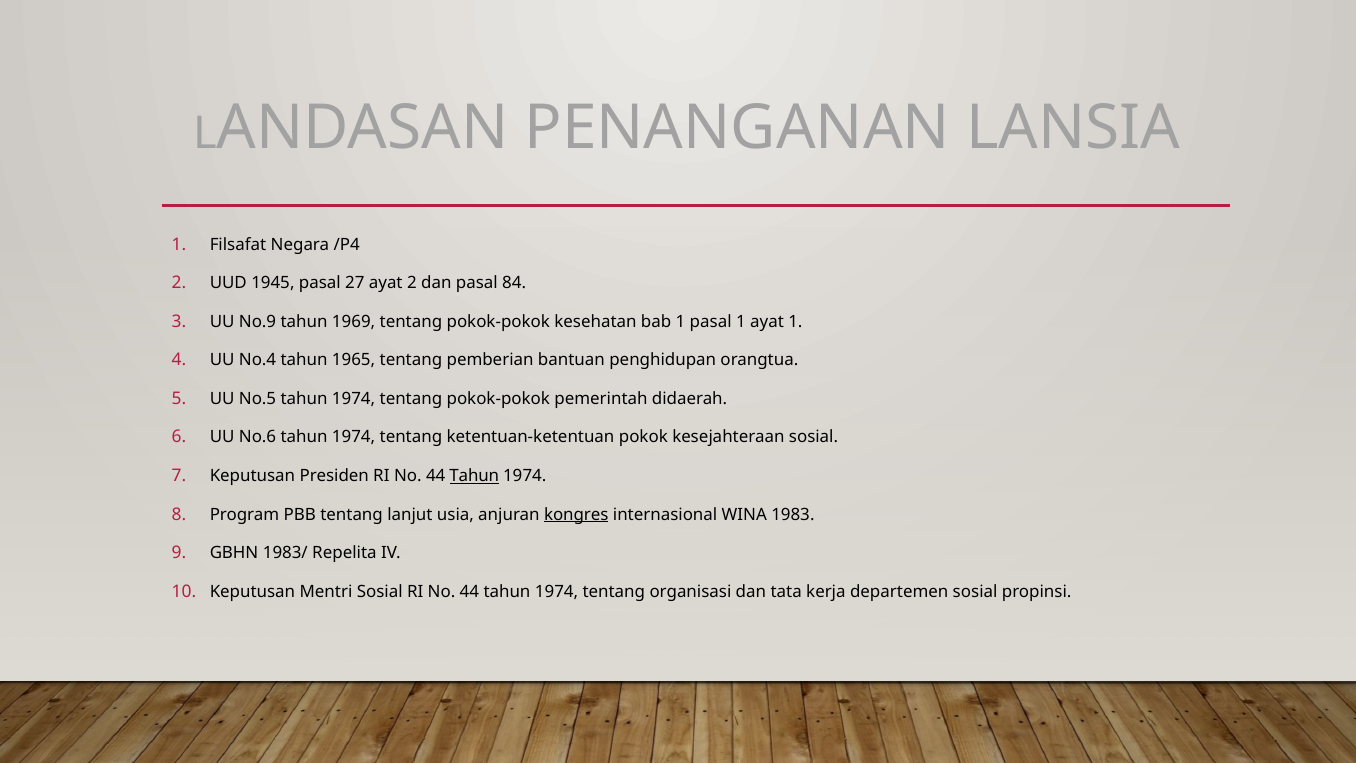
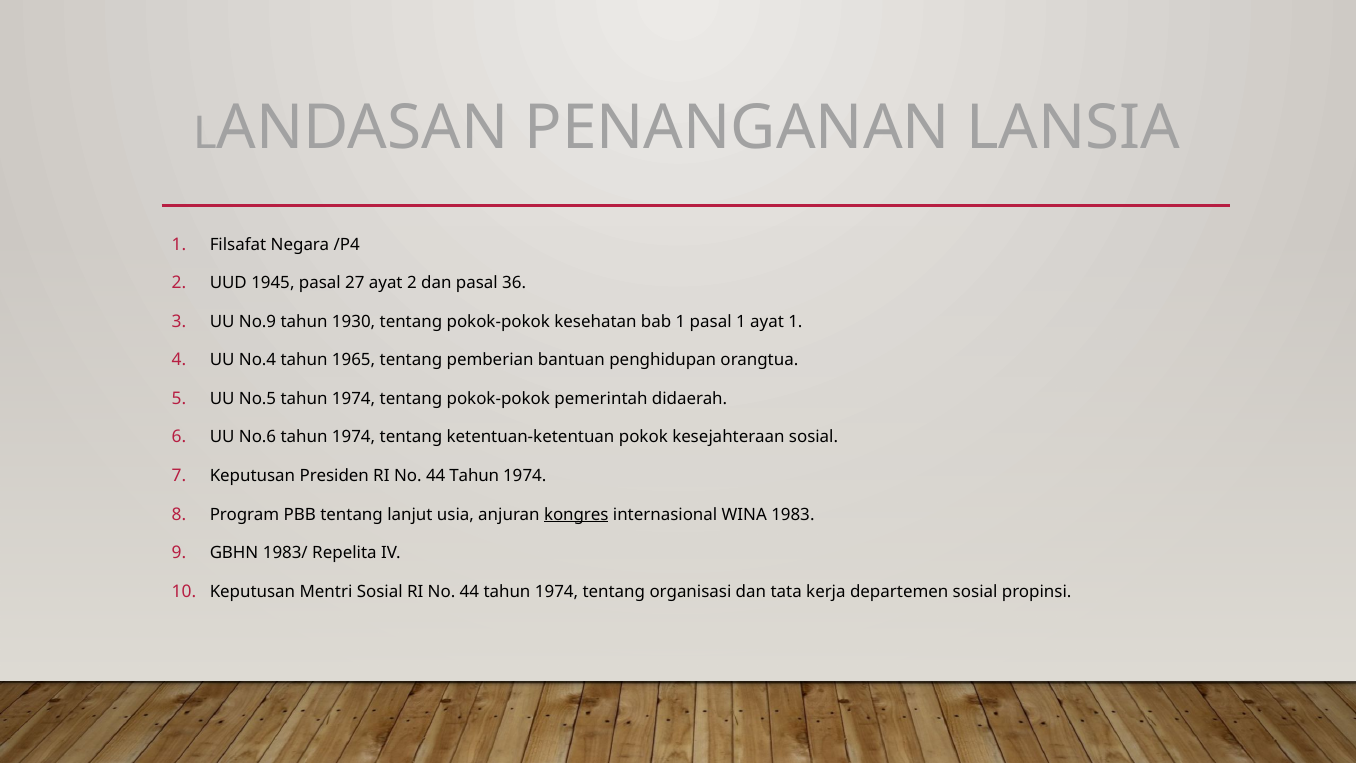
84: 84 -> 36
1969: 1969 -> 1930
Tahun at (474, 476) underline: present -> none
